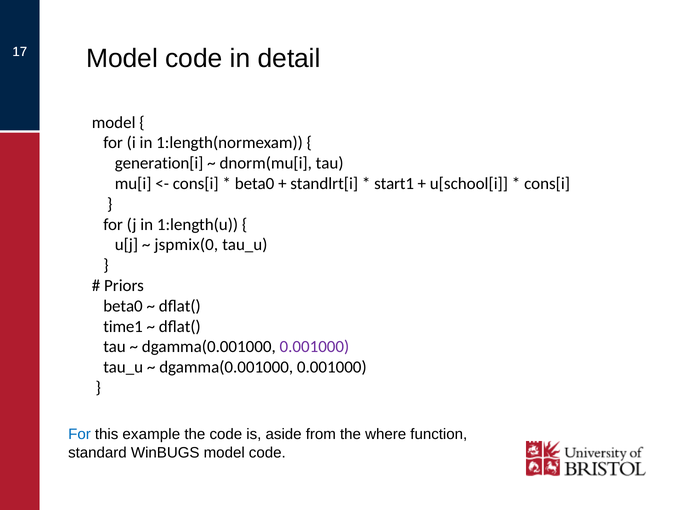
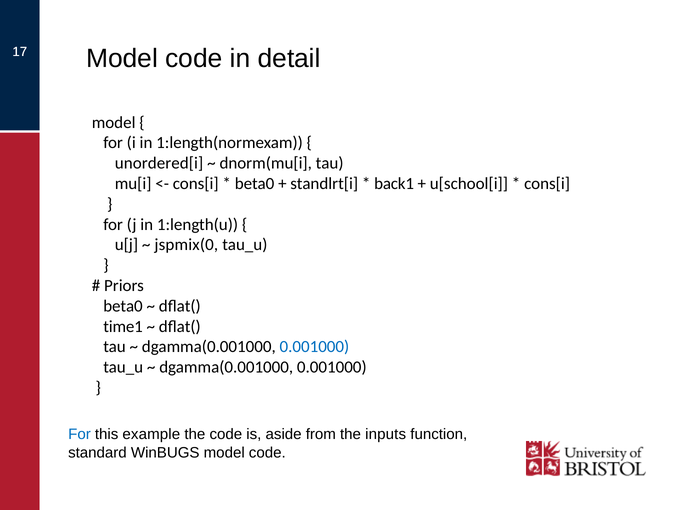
generation[i: generation[i -> unordered[i
start1: start1 -> back1
0.001000 at (314, 347) colour: purple -> blue
where: where -> inputs
